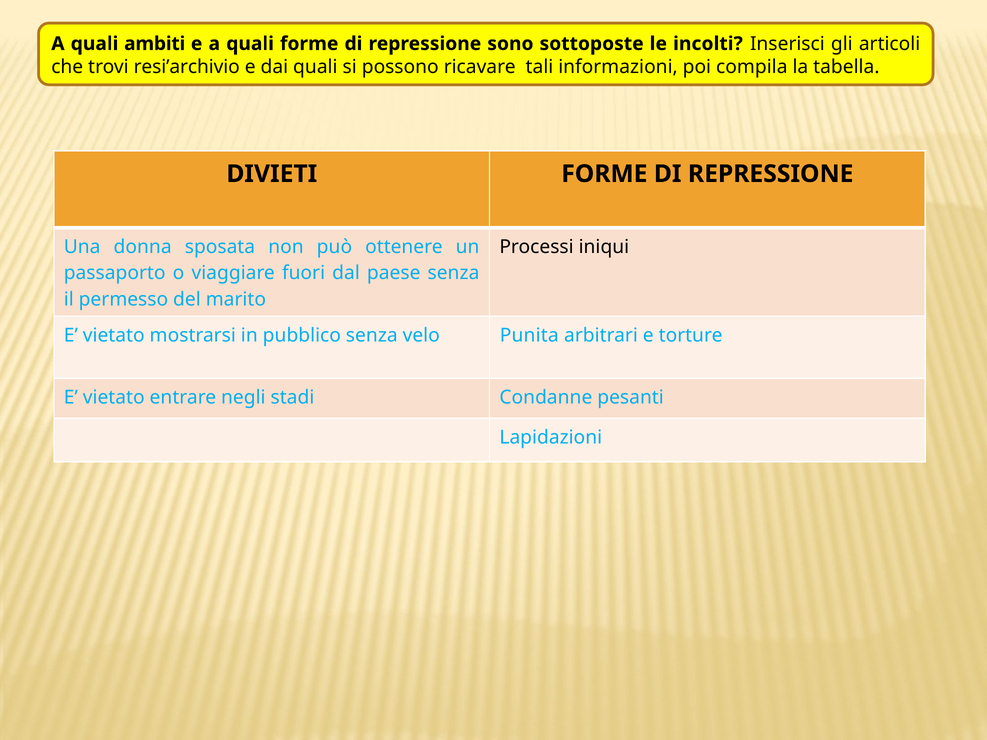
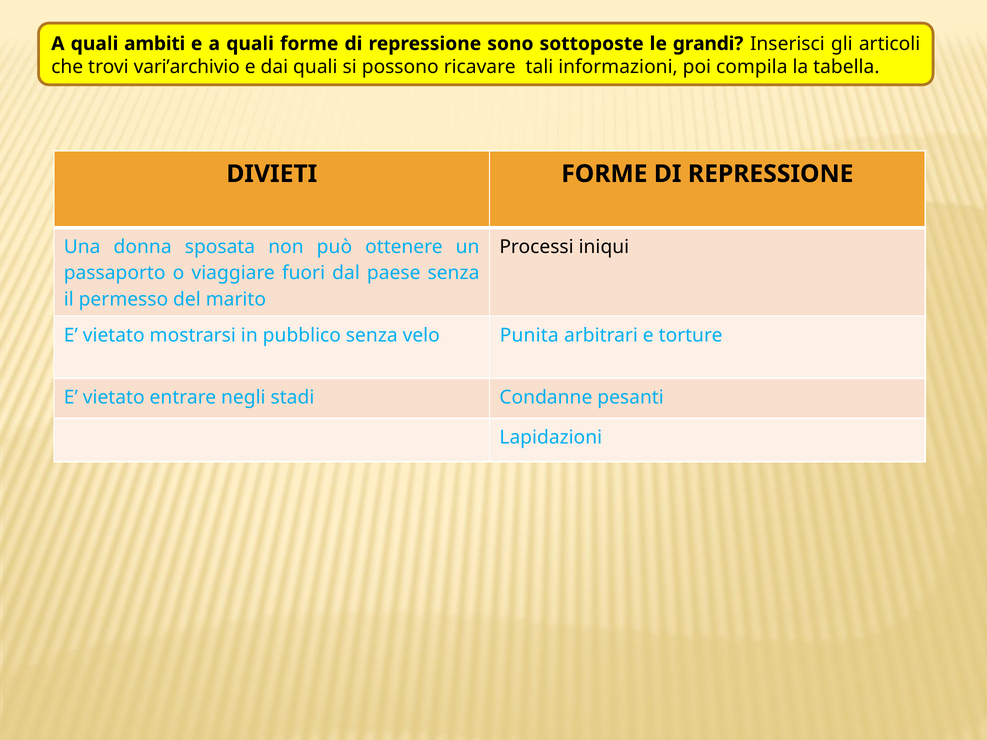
incolti: incolti -> grandi
resi’archivio: resi’archivio -> vari’archivio
